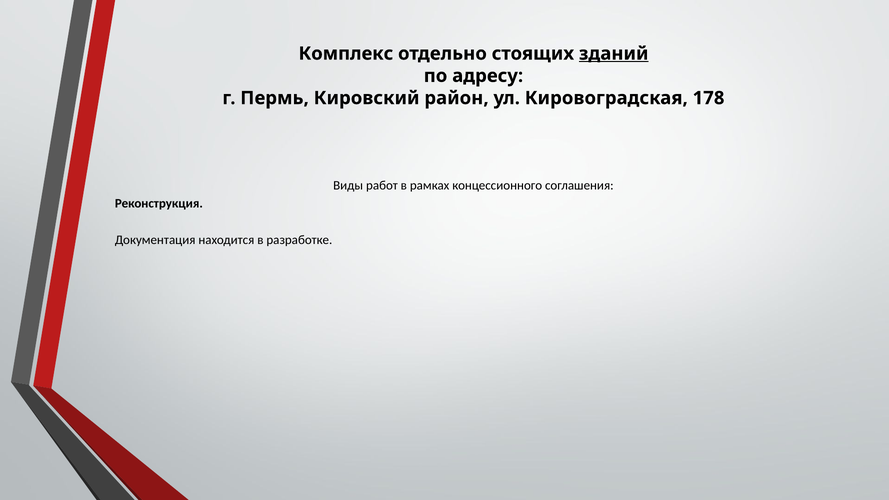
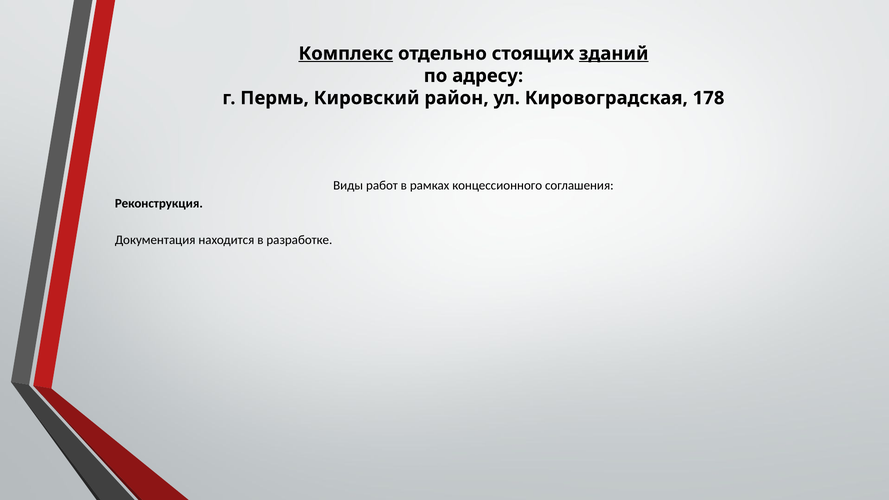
Комплекс underline: none -> present
